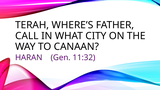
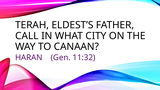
WHERE’S: WHERE’S -> ELDEST’S
